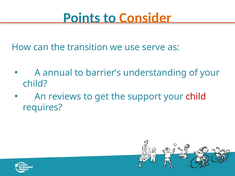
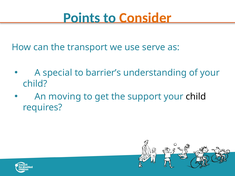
transition: transition -> transport
annual: annual -> special
reviews: reviews -> moving
child at (196, 97) colour: red -> black
